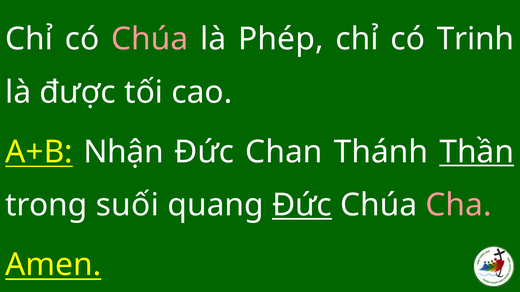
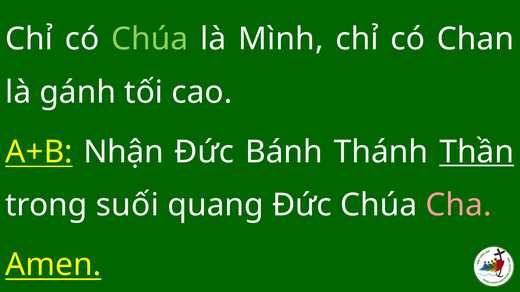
Chúa at (150, 39) colour: pink -> light green
Phép: Phép -> Mình
Trinh: Trinh -> Chan
được: được -> gánh
Chan: Chan -> Bánh
Đức at (302, 206) underline: present -> none
